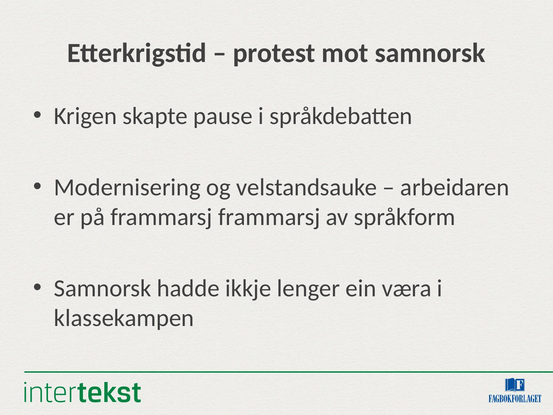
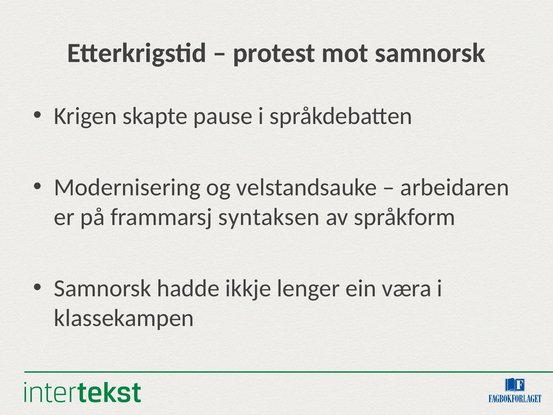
frammarsj frammarsj: frammarsj -> syntaksen
